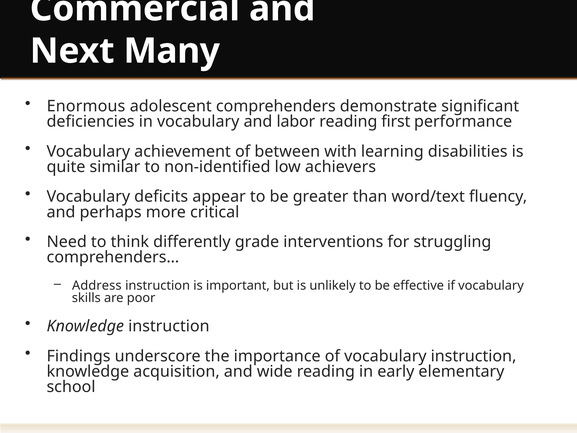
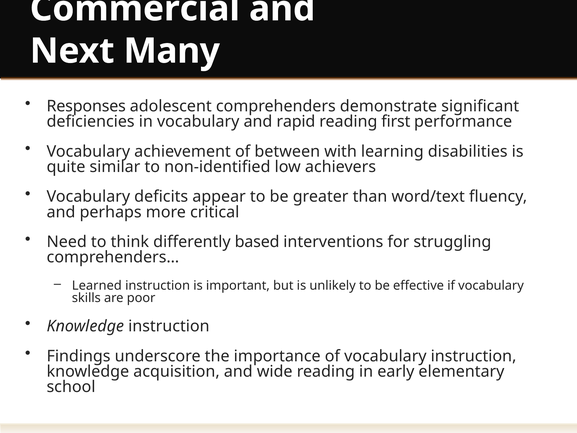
Enormous: Enormous -> Responses
labor: labor -> rapid
grade: grade -> based
Address: Address -> Learned
